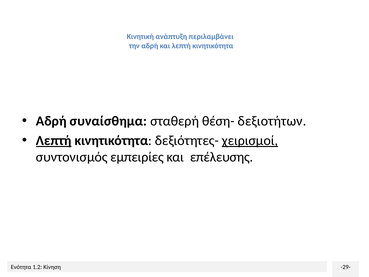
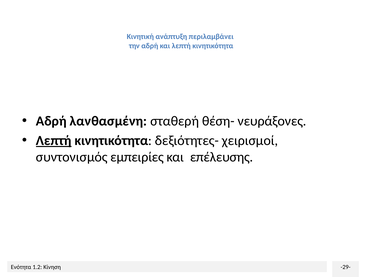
συναίσθημα: συναίσθημα -> λανθασμένη
δεξιοτήτων: δεξιοτήτων -> νευράξονες
χειρισμοί underline: present -> none
